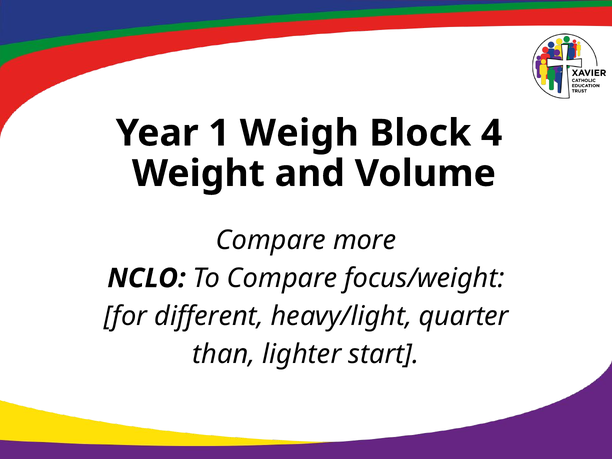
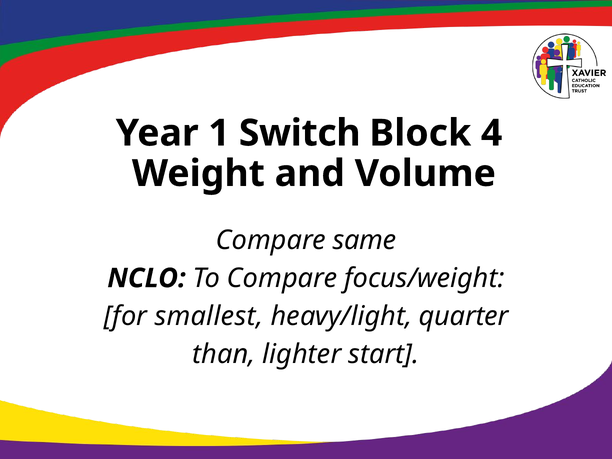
Weigh: Weigh -> Switch
more: more -> same
different: different -> smallest
